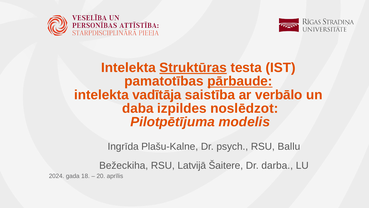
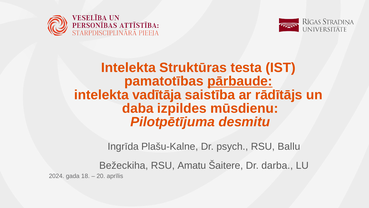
Struktūras underline: present -> none
verbālo: verbālo -> rādītājs
noslēdzot: noslēdzot -> mūsdienu
modelis: modelis -> desmitu
Latvijā: Latvijā -> Amatu
